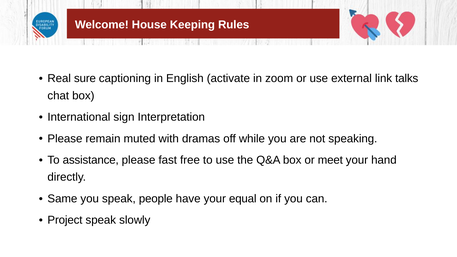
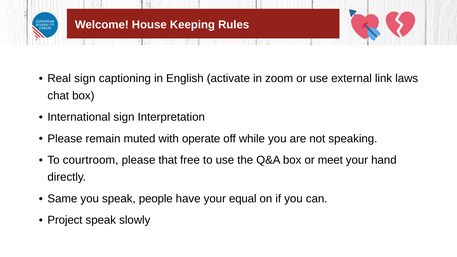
Real sure: sure -> sign
talks: talks -> laws
dramas: dramas -> operate
assistance: assistance -> courtroom
fast: fast -> that
